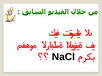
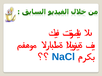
NaCl colour: black -> blue
